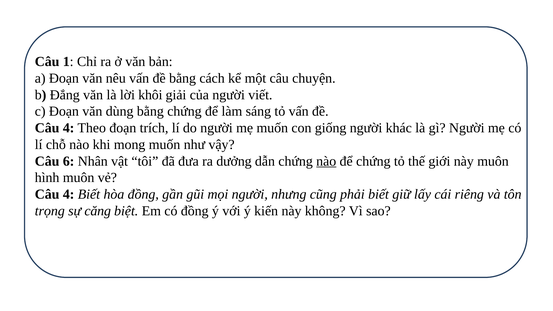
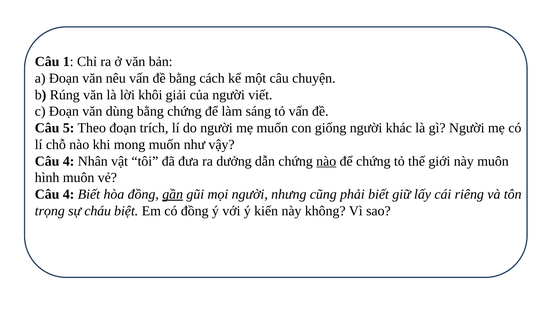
Đắng: Đắng -> Rúng
4 at (69, 128): 4 -> 5
6 at (69, 161): 6 -> 4
gần underline: none -> present
căng: căng -> cháu
